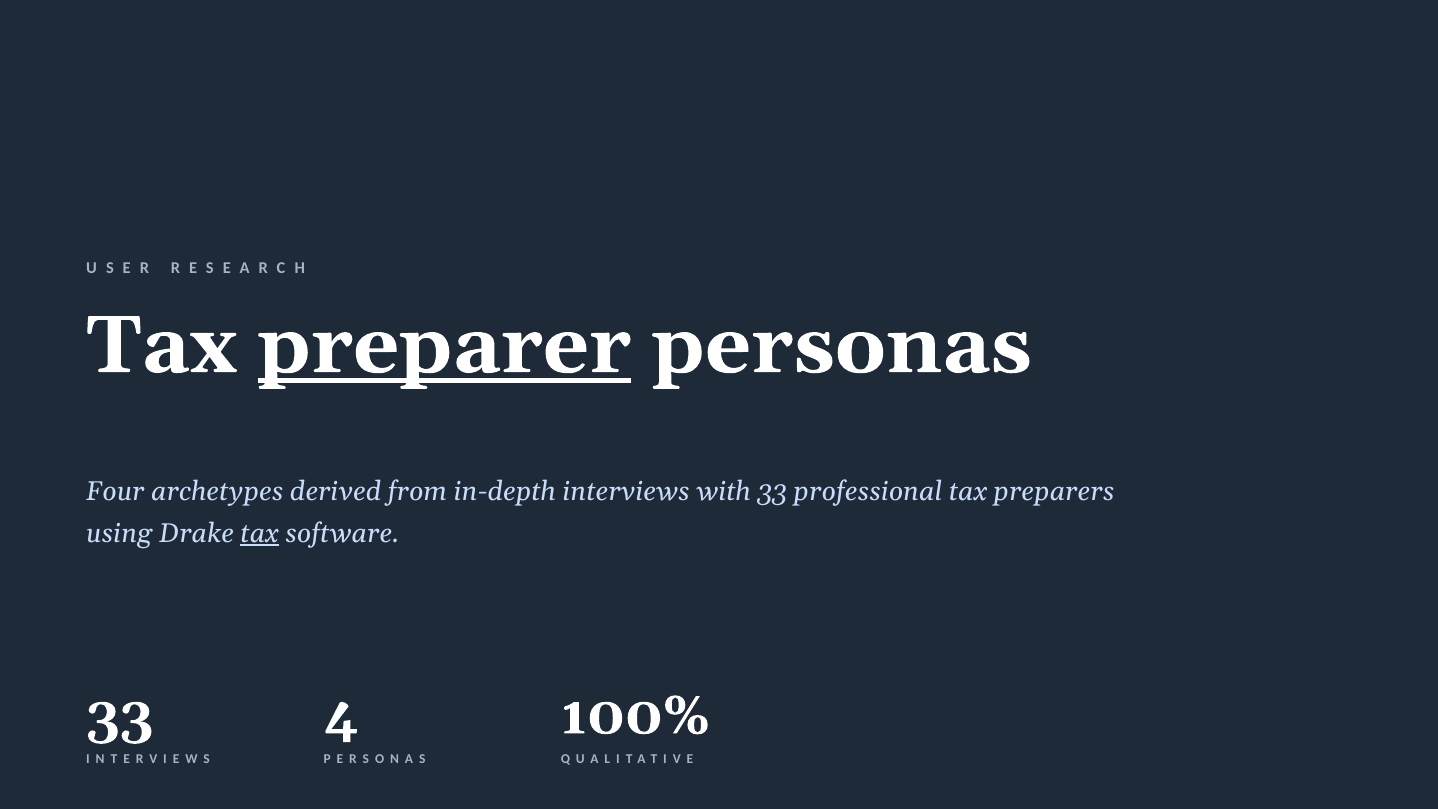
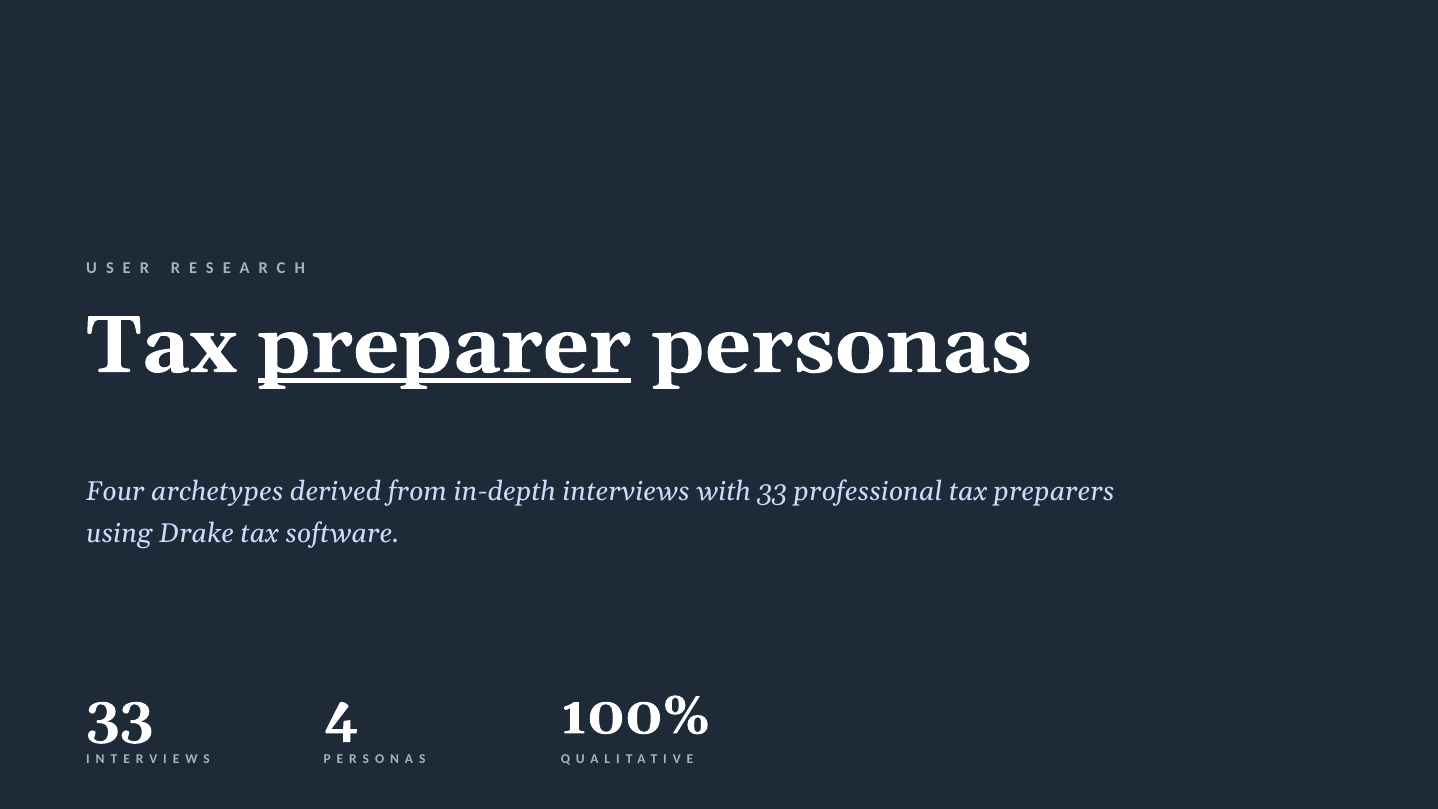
tax at (260, 533) underline: present -> none
